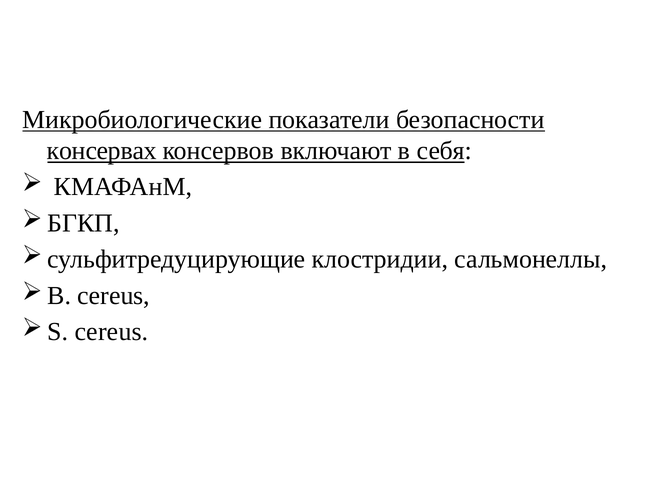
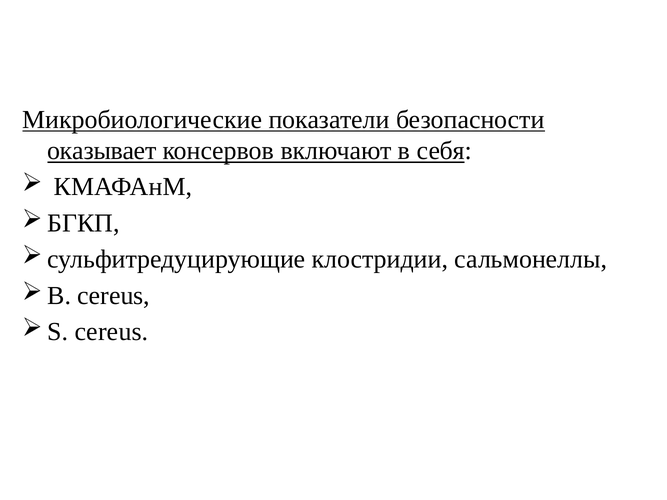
консервах: консервах -> оказывает
